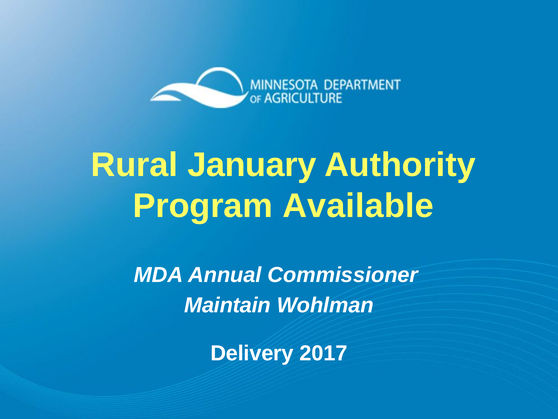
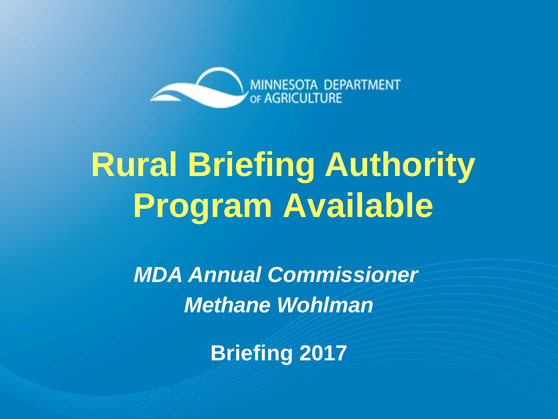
Rural January: January -> Briefing
Maintain: Maintain -> Methane
Delivery at (252, 353): Delivery -> Briefing
